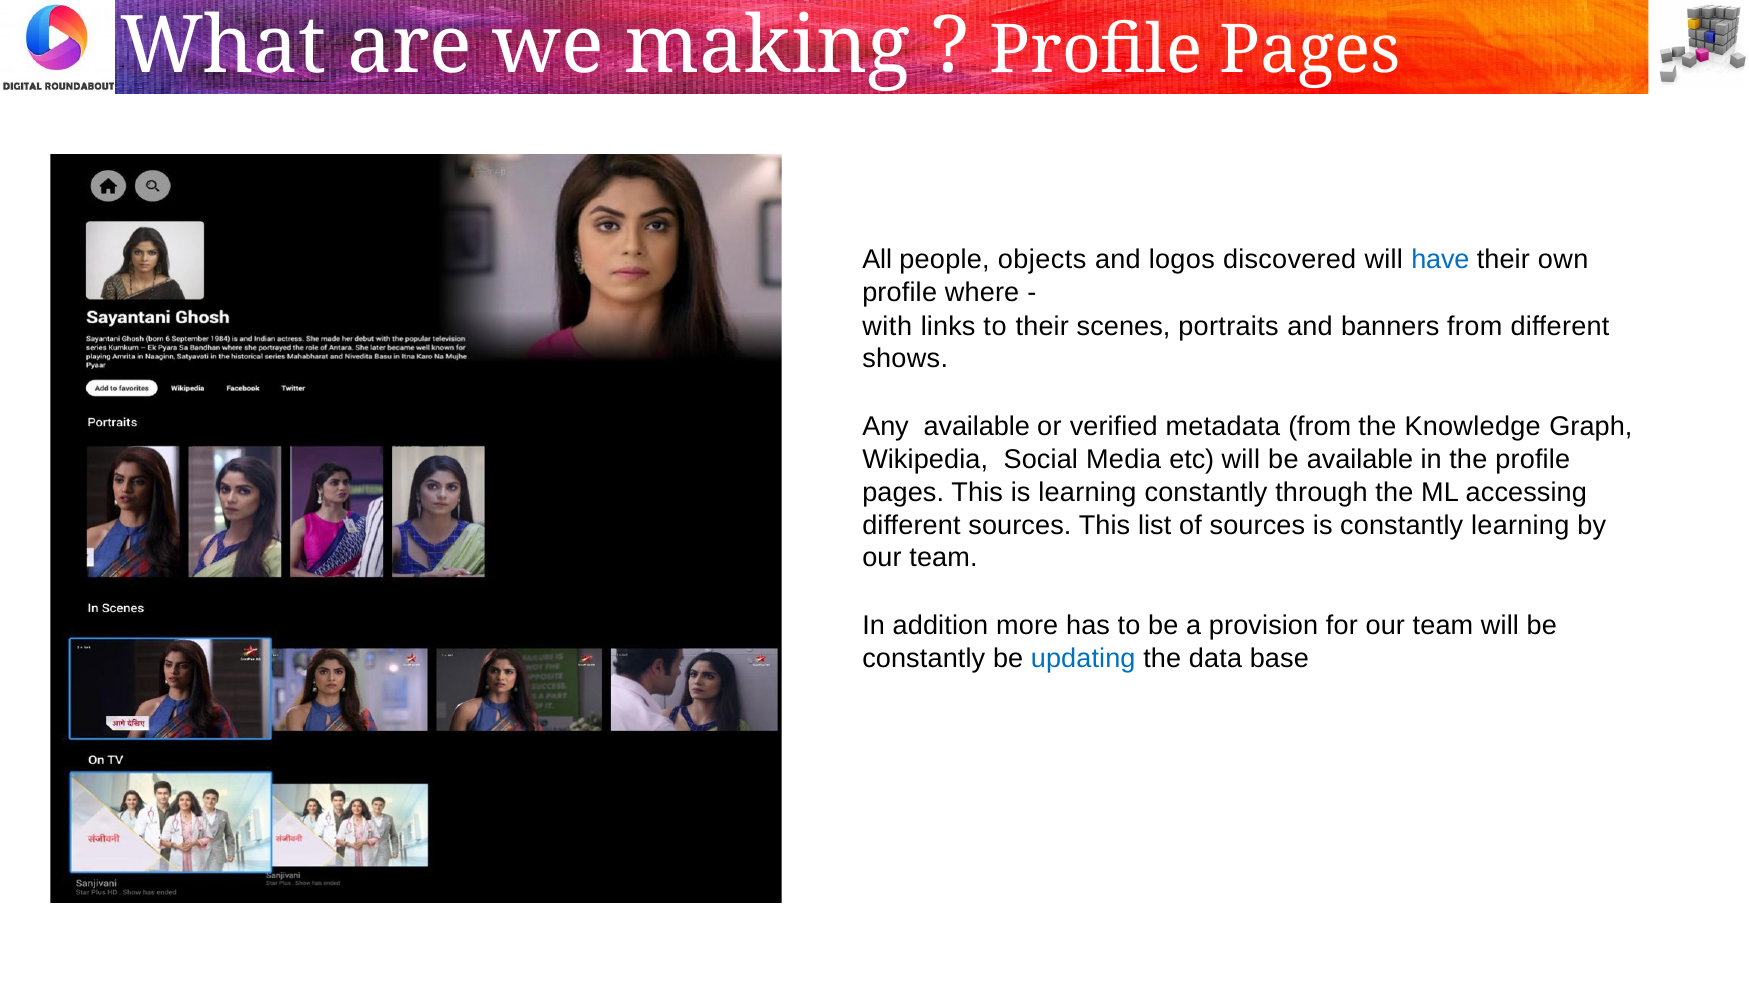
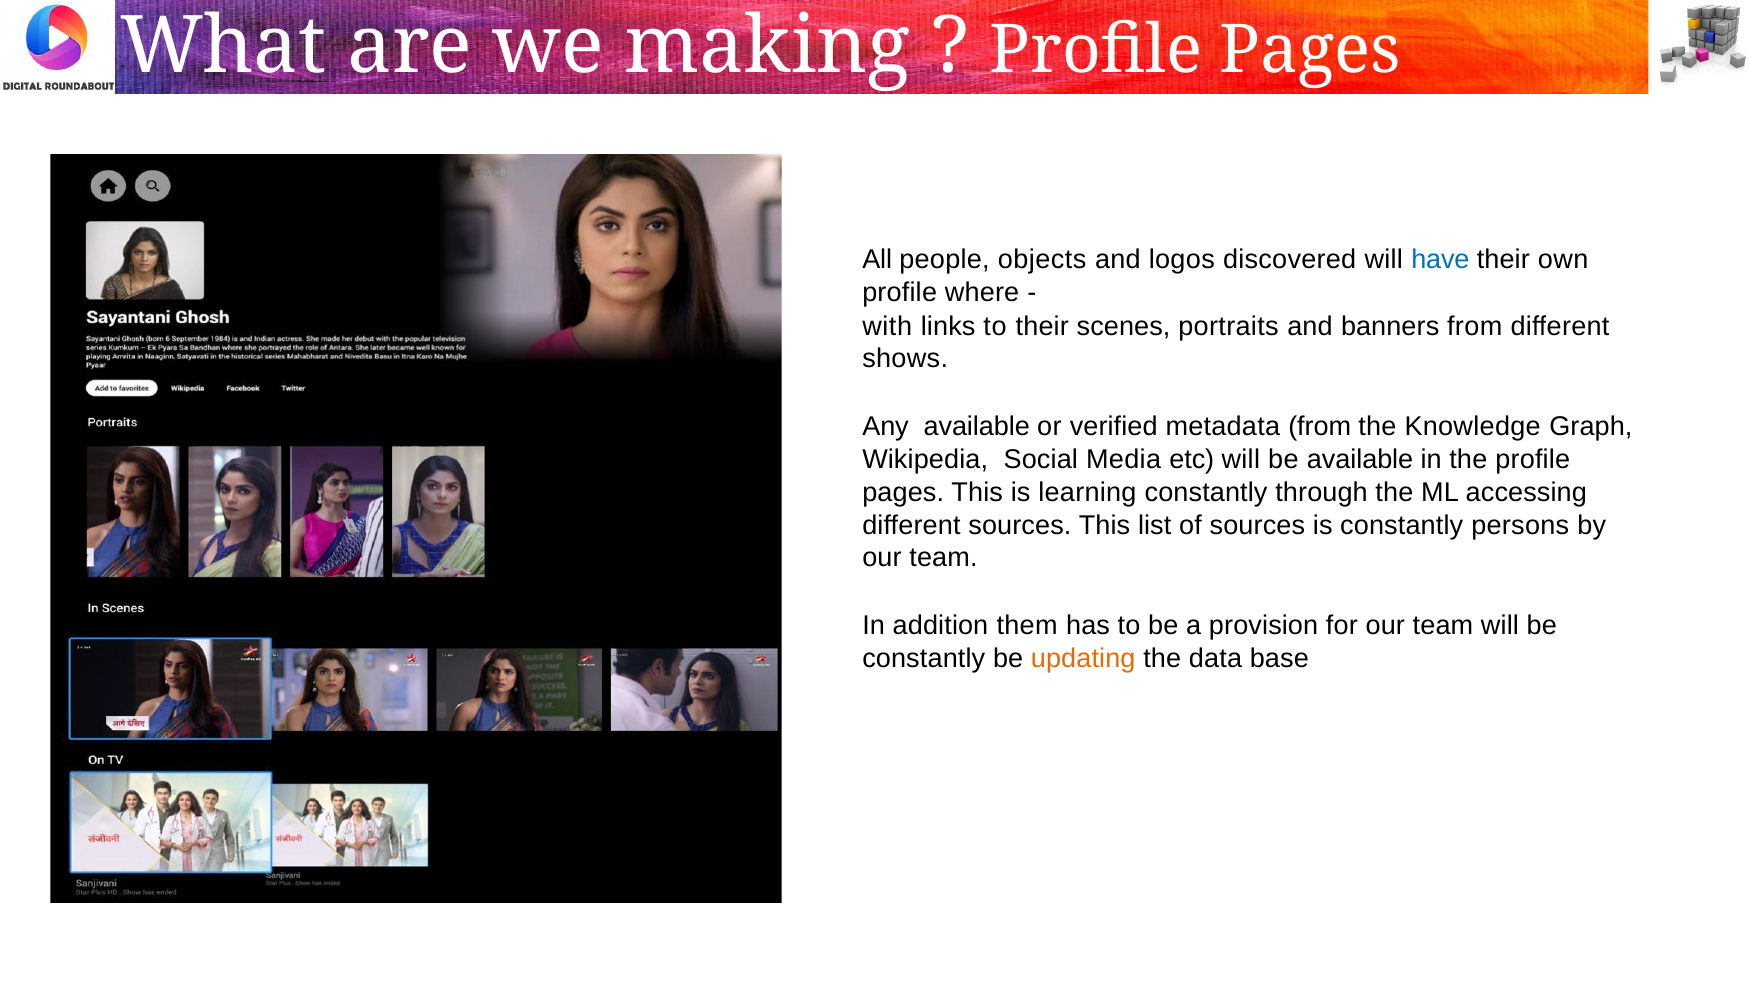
constantly learning: learning -> persons
more: more -> them
updating colour: blue -> orange
